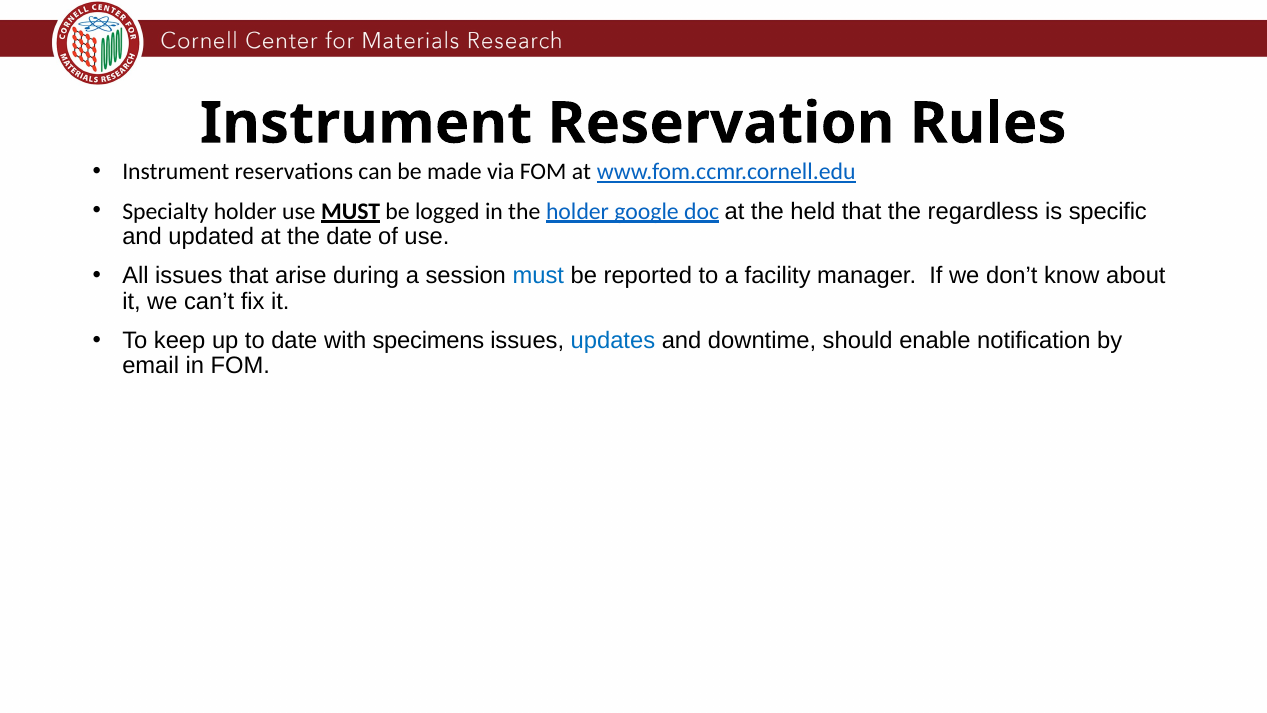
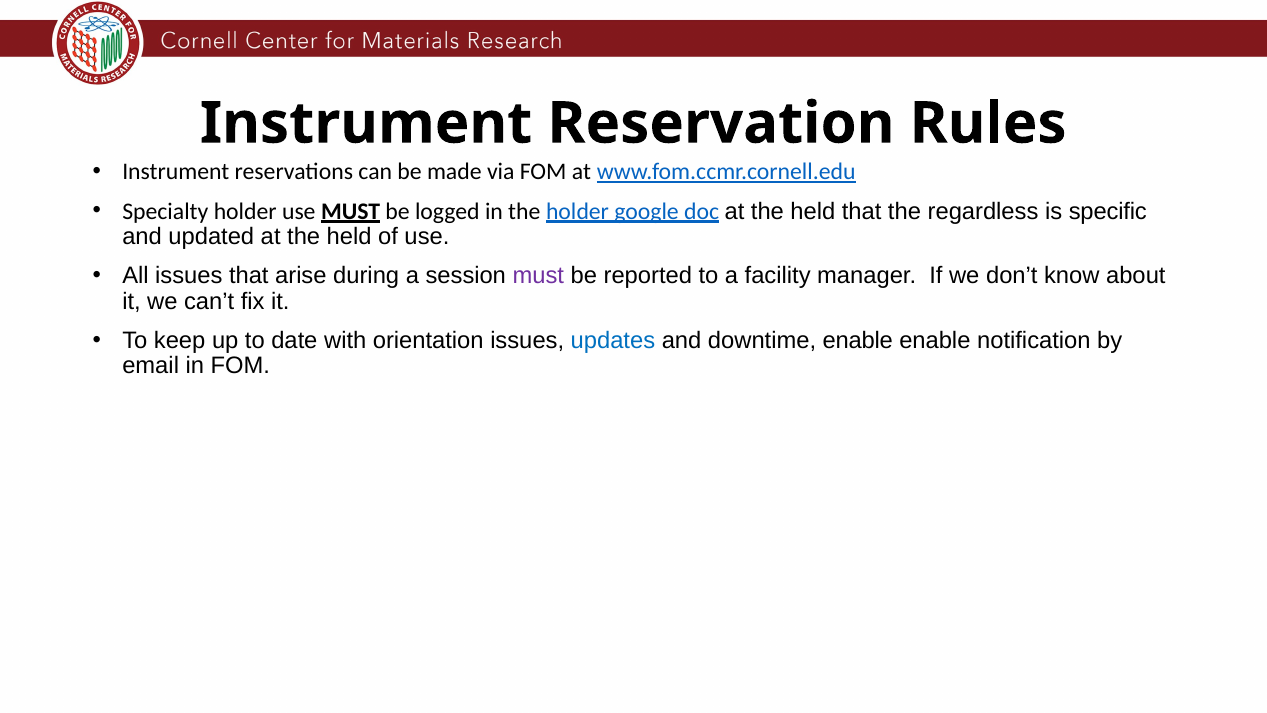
updated at the date: date -> held
must at (538, 276) colour: blue -> purple
specimens: specimens -> orientation
downtime should: should -> enable
